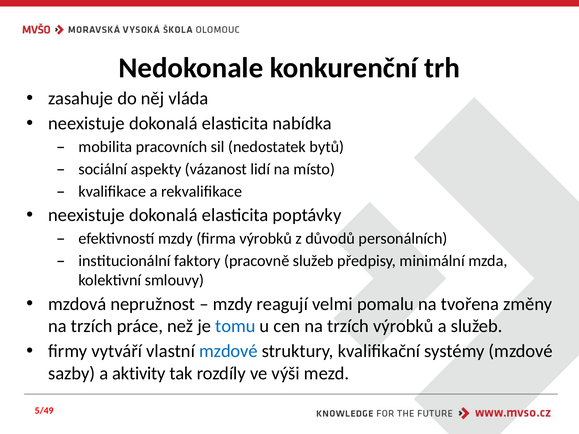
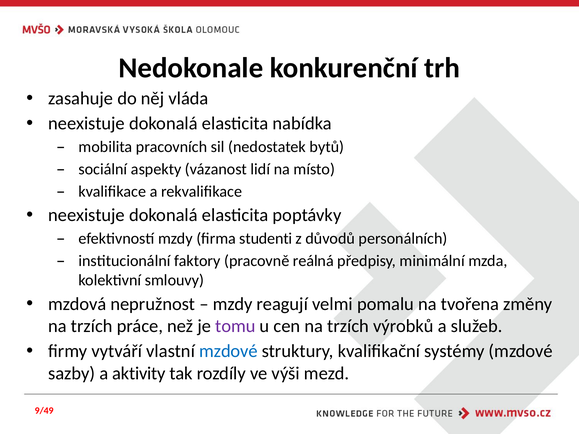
firma výrobků: výrobků -> studenti
pracovně služeb: služeb -> reálná
tomu colour: blue -> purple
5/49: 5/49 -> 9/49
